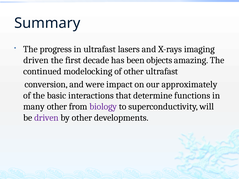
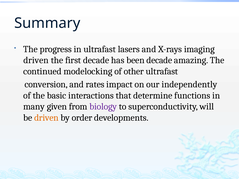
been objects: objects -> decade
were: were -> rates
approximately: approximately -> independently
many other: other -> given
driven at (46, 118) colour: purple -> orange
by other: other -> order
